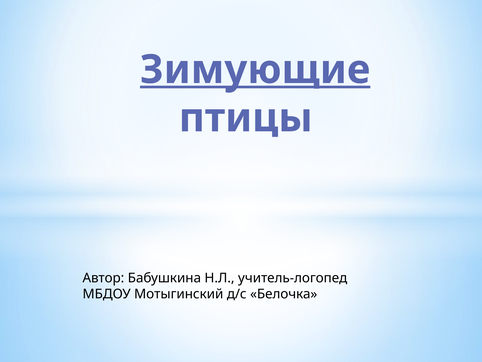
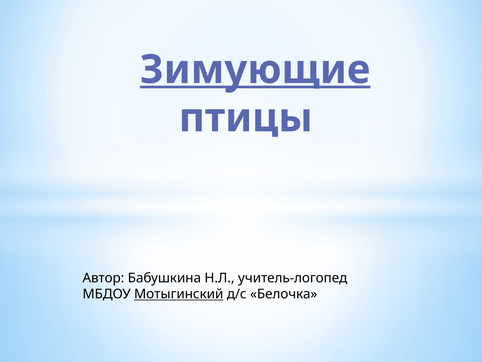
Мотыгинский underline: none -> present
